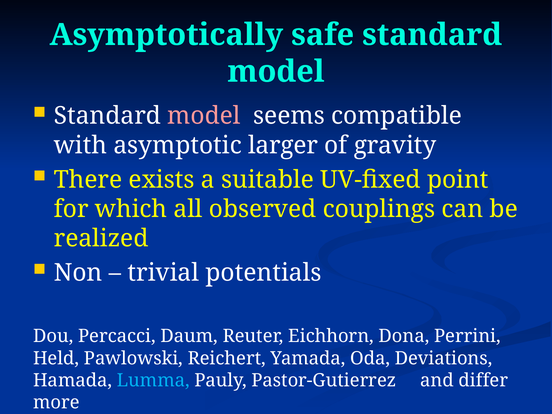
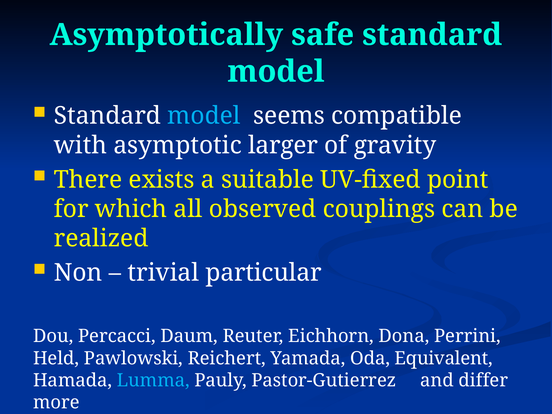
model at (204, 116) colour: pink -> light blue
potentials: potentials -> particular
Deviations: Deviations -> Equivalent
